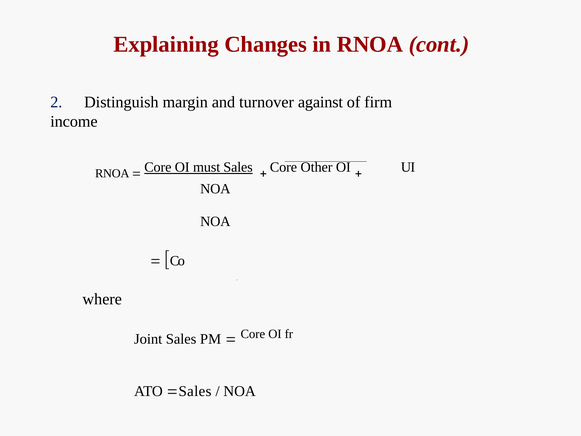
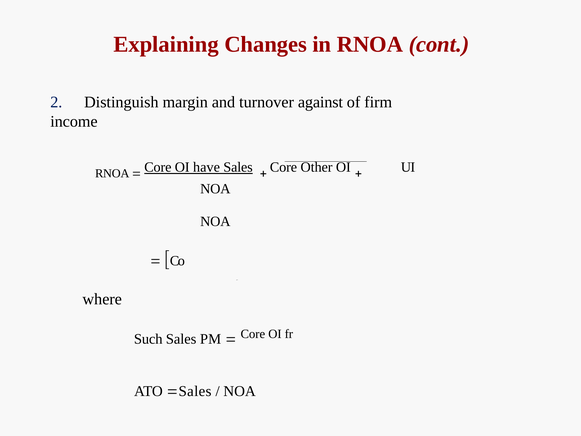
must: must -> have
Joint: Joint -> Such
